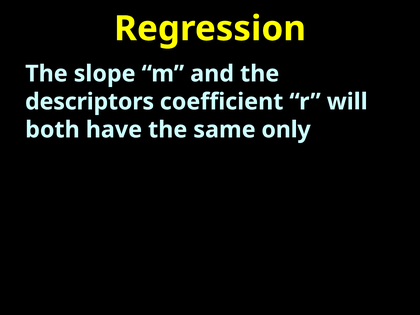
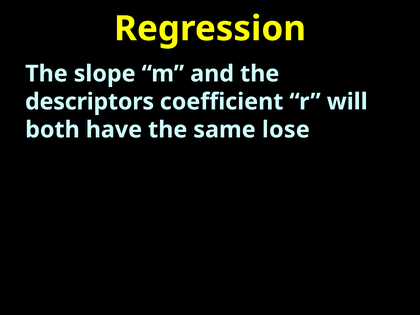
only: only -> lose
